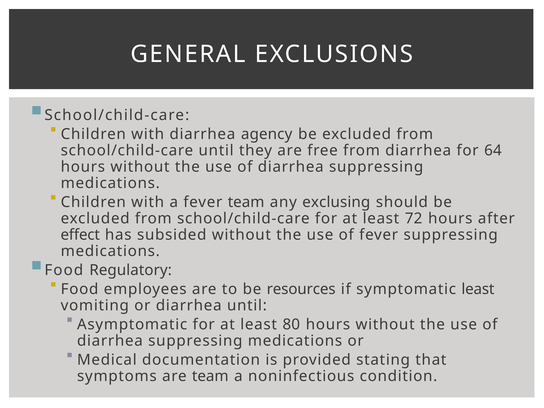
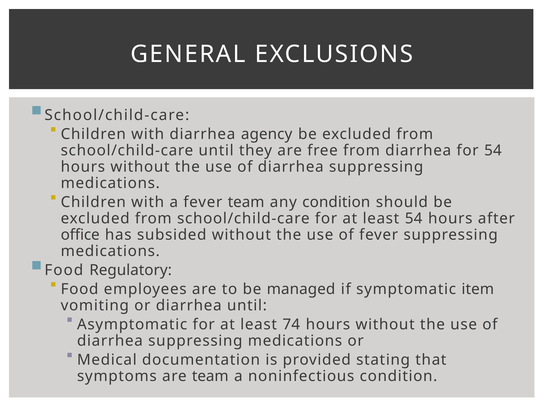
for 64: 64 -> 54
any exclusing: exclusing -> condition
least 72: 72 -> 54
effect: effect -> office
resources: resources -> managed
symptomatic least: least -> item
80: 80 -> 74
